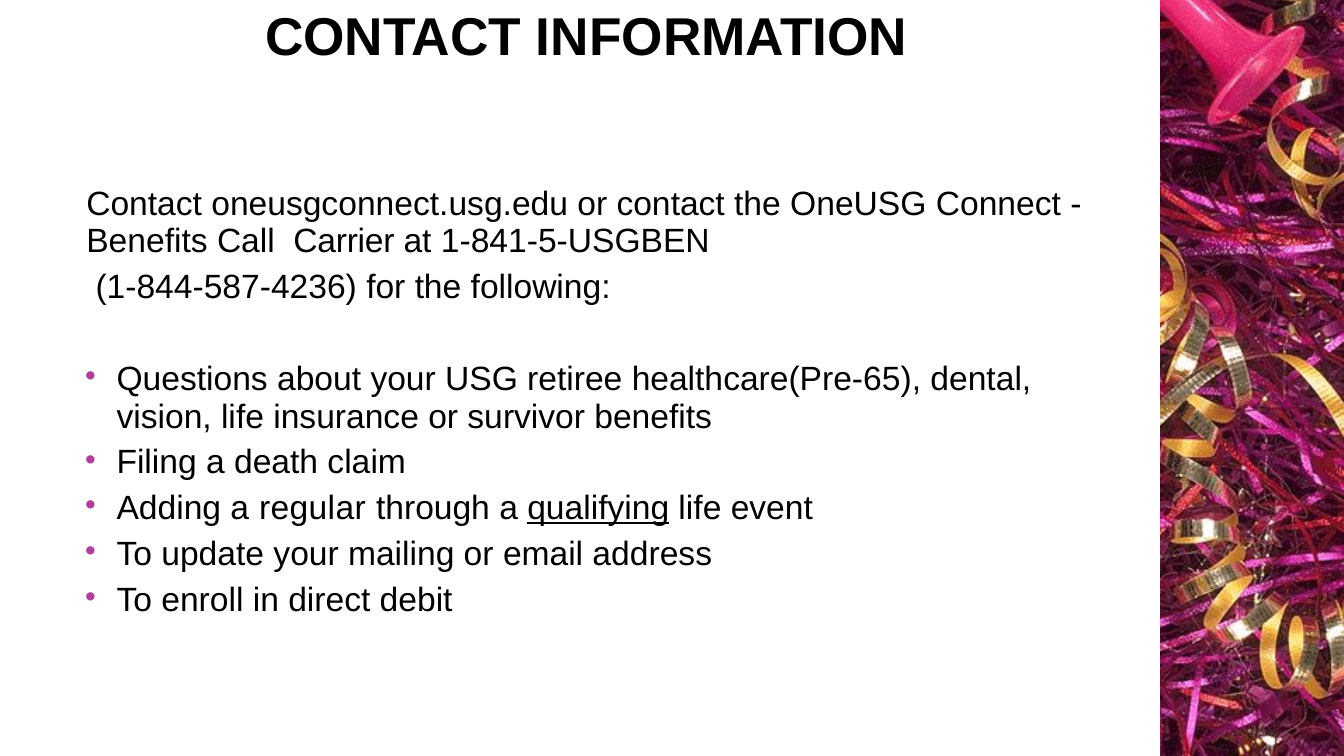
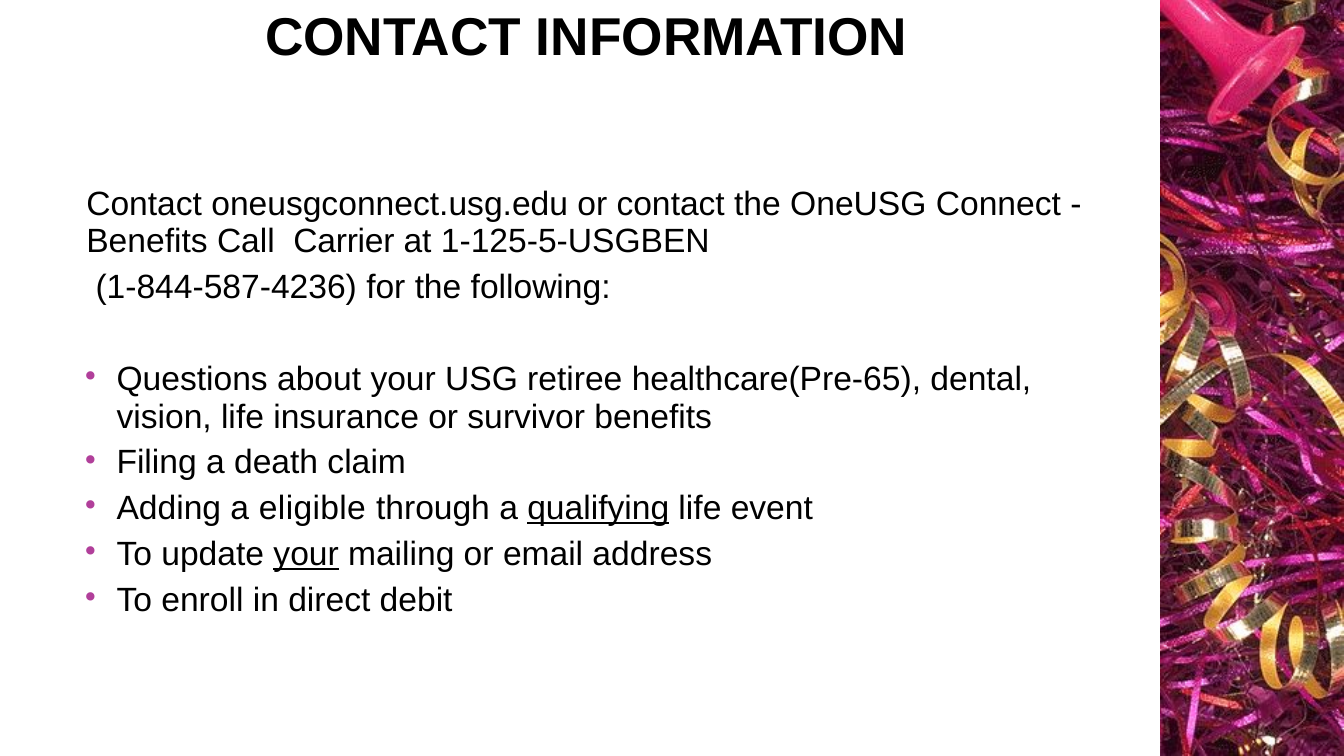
1-841-5-USGBEN: 1-841-5-USGBEN -> 1-125-5-USGBEN
regular: regular -> eligible
your at (306, 555) underline: none -> present
